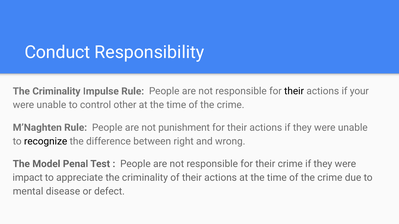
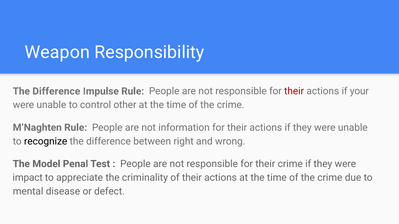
Conduct: Conduct -> Weapon
Criminality at (56, 91): Criminality -> Difference
their at (294, 91) colour: black -> red
punishment: punishment -> information
